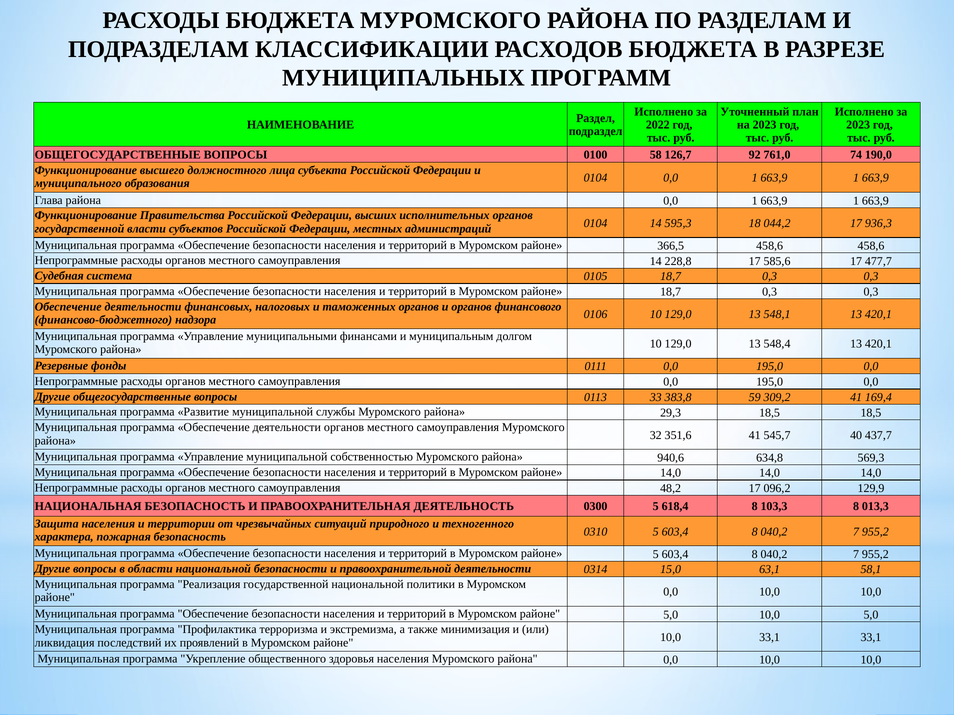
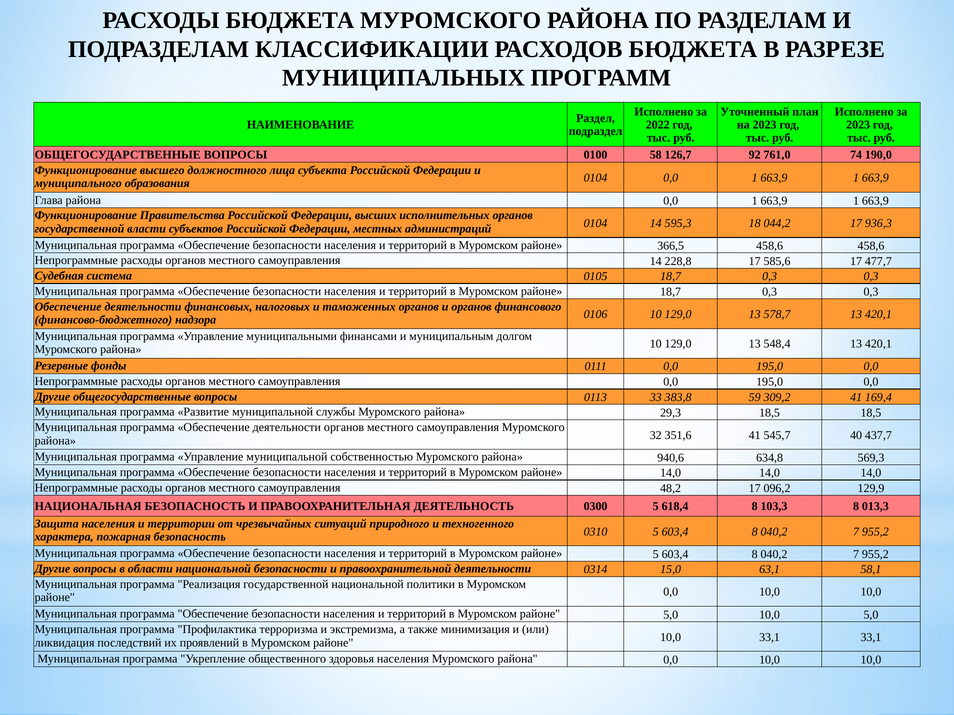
548,1: 548,1 -> 578,7
